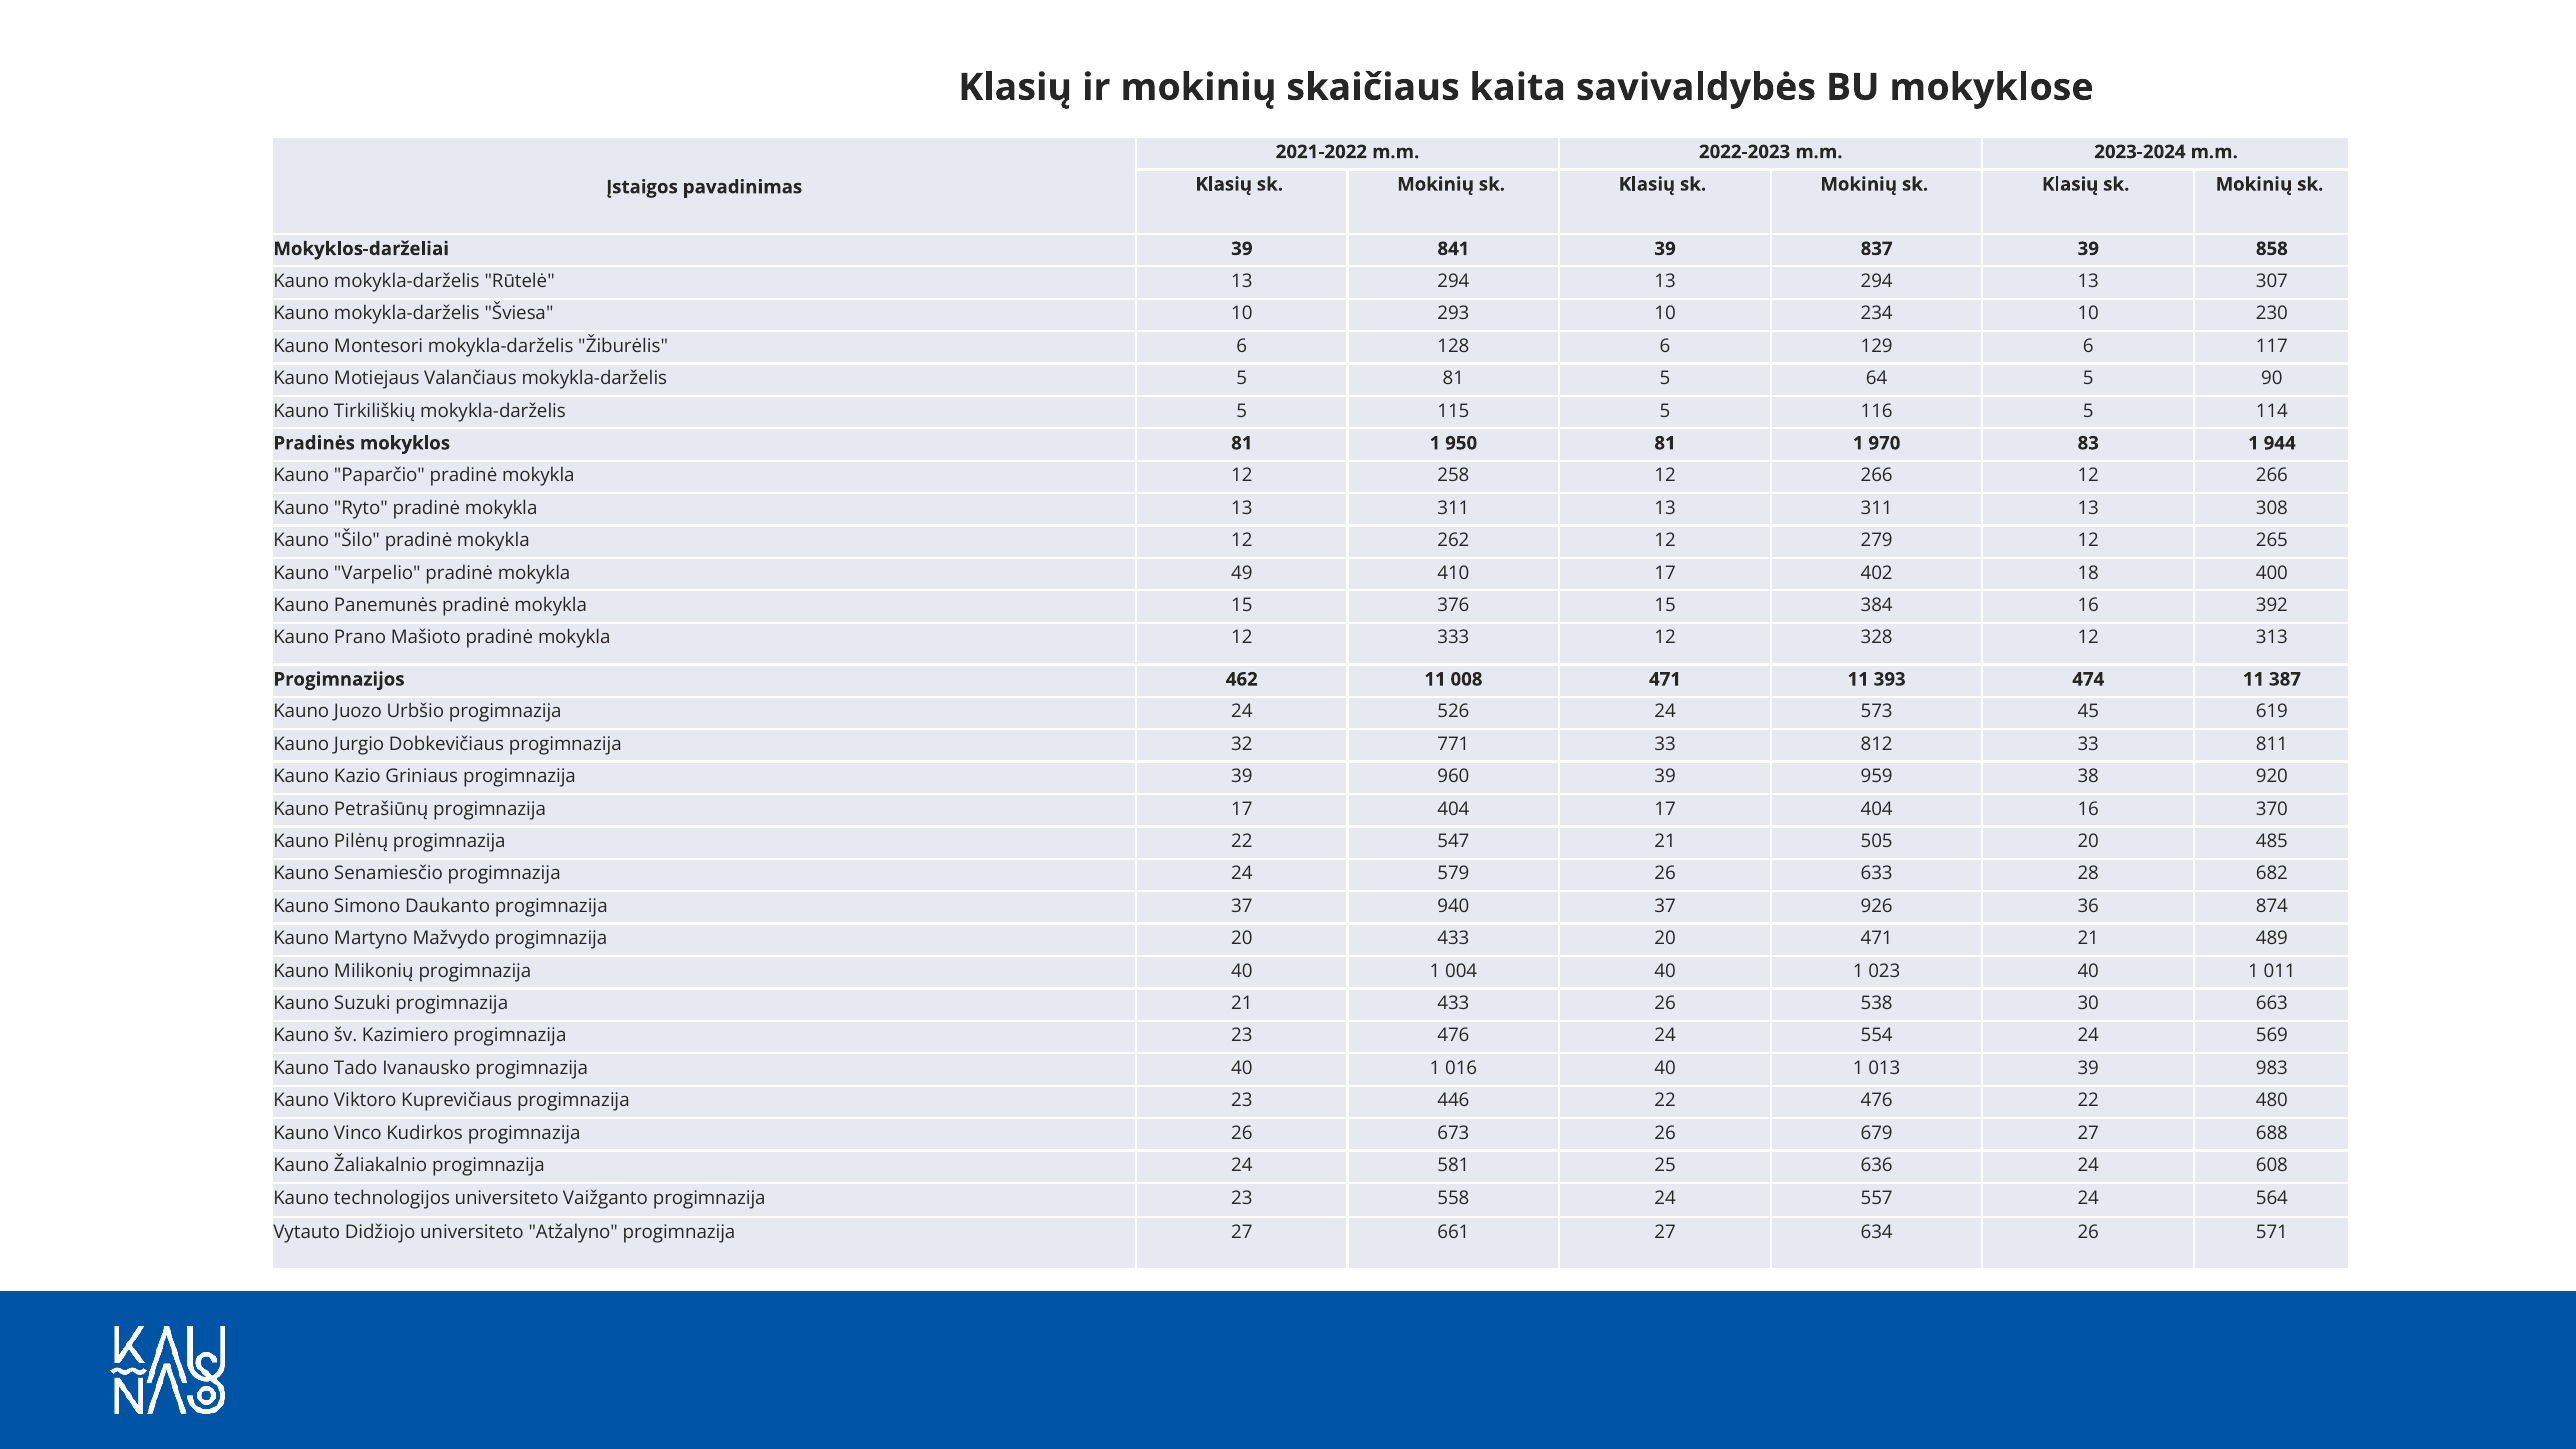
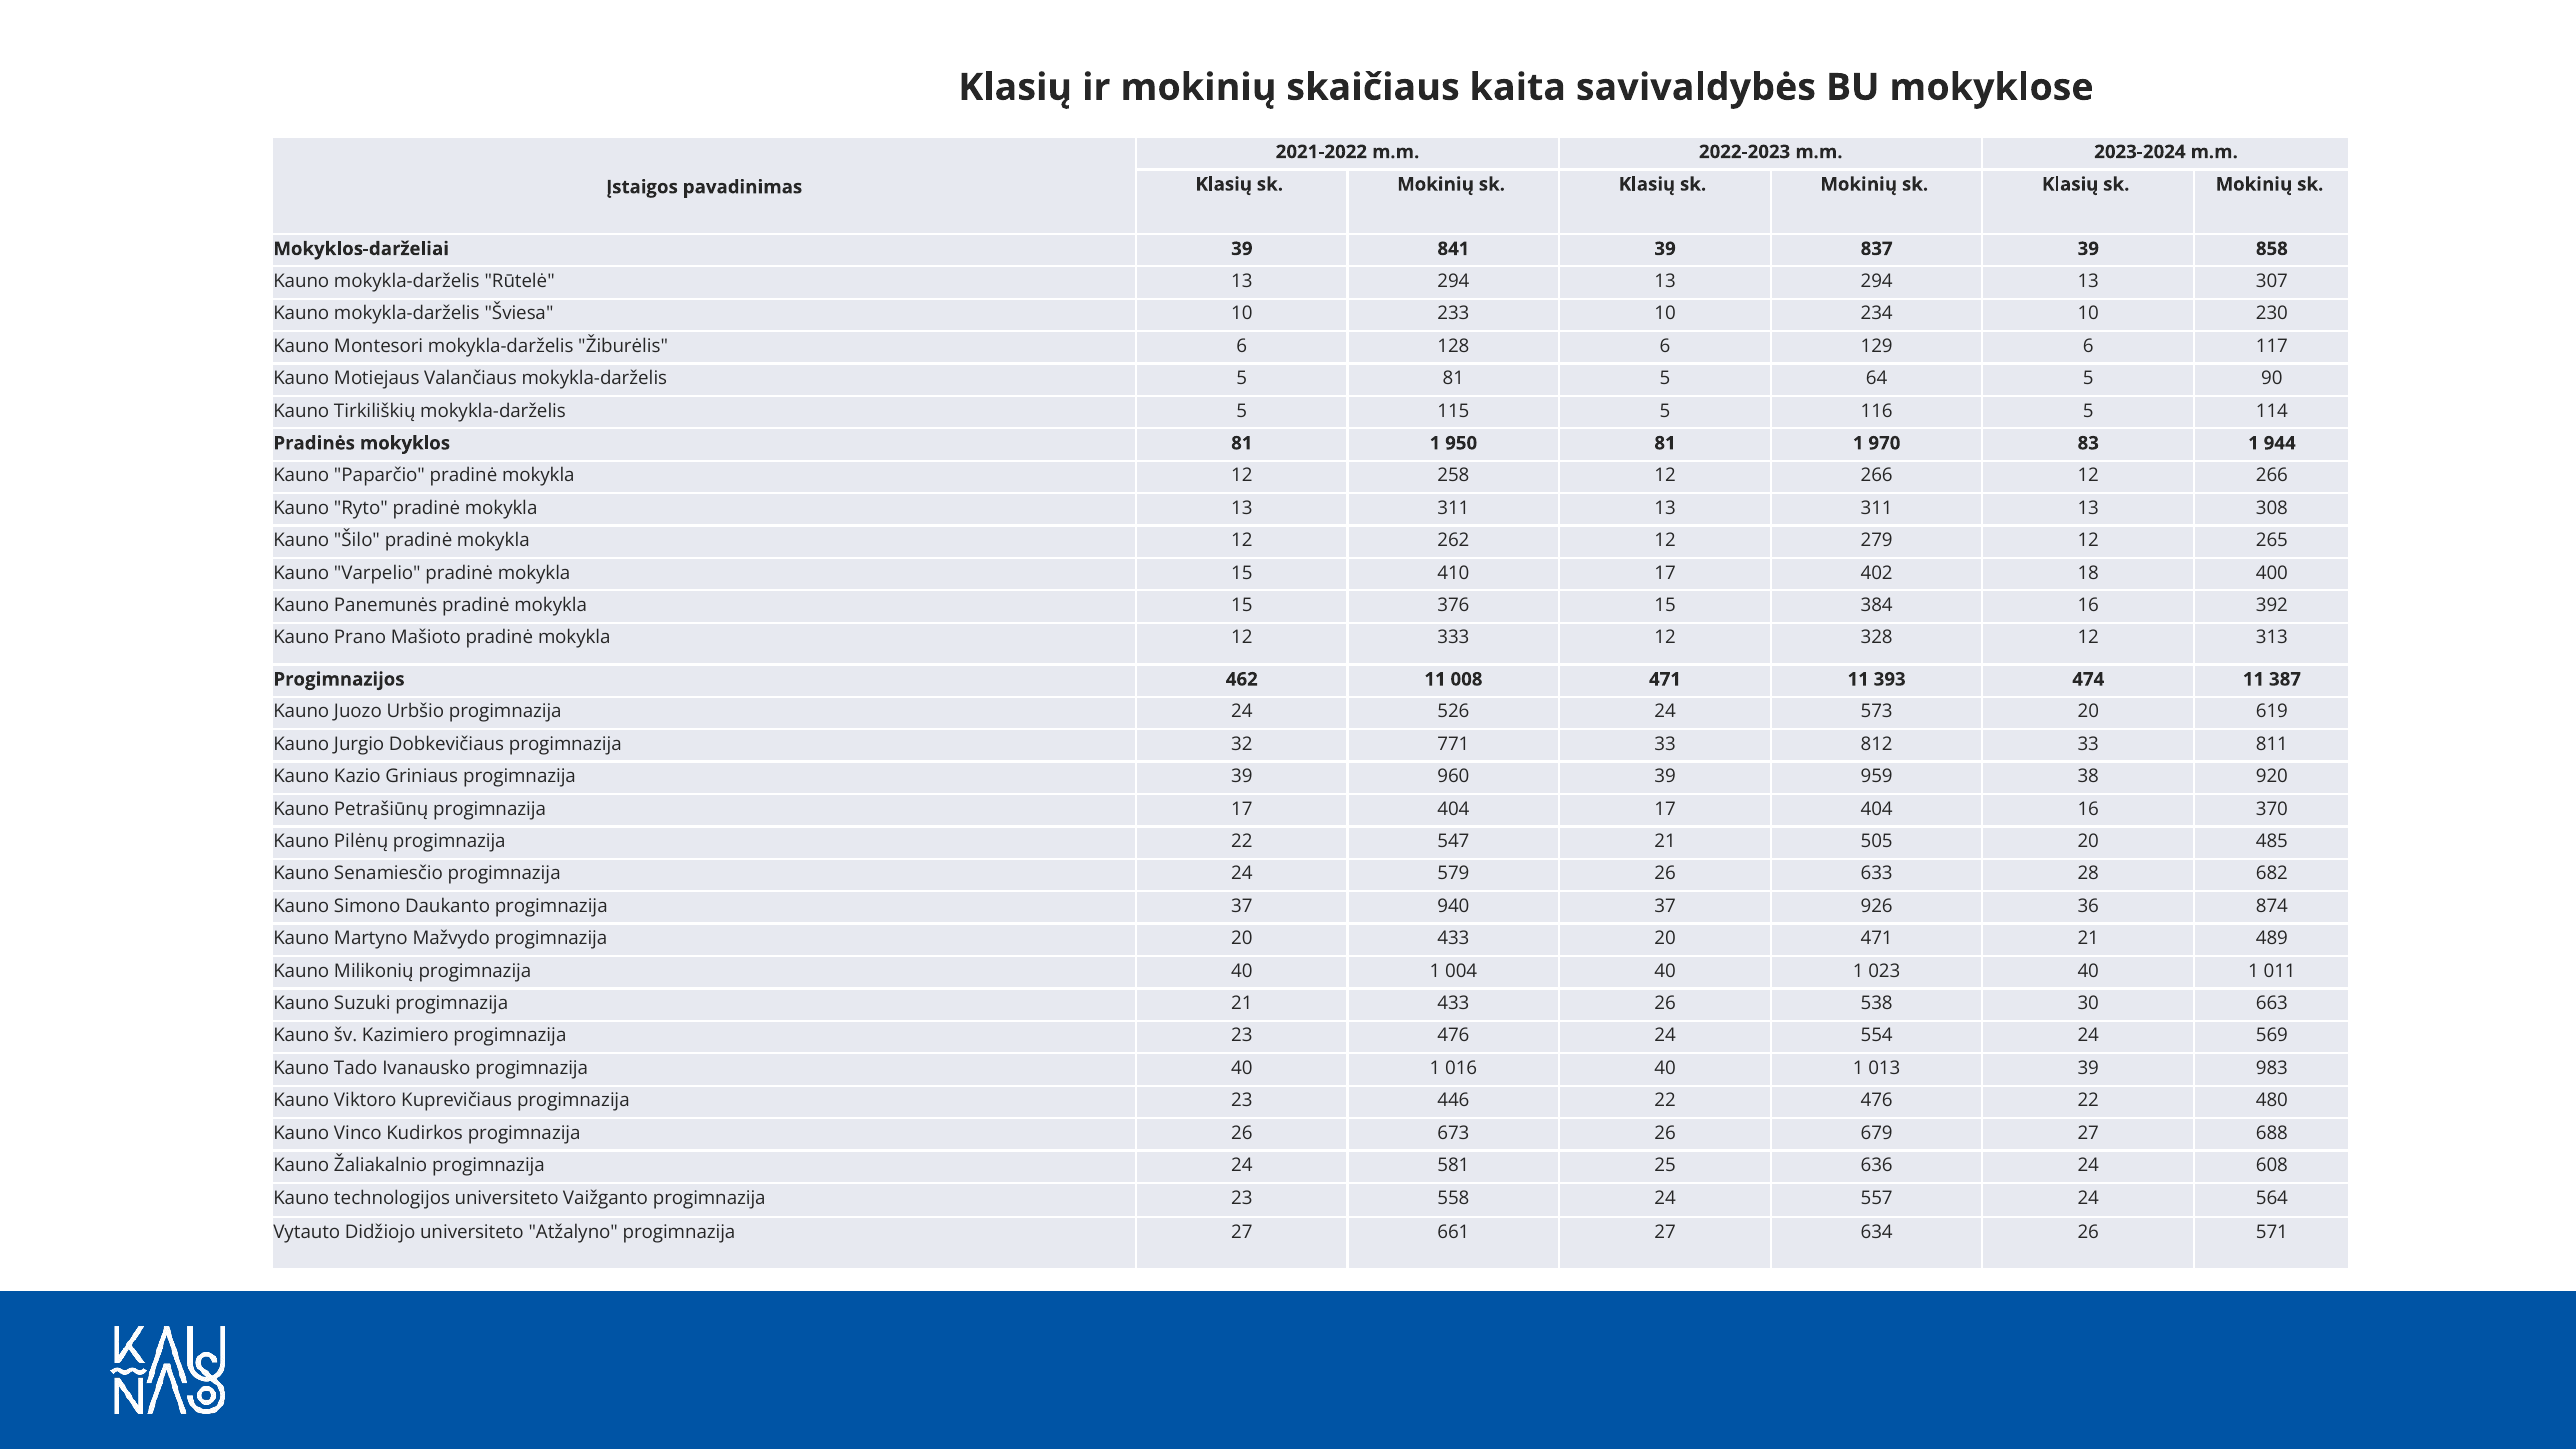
293: 293 -> 233
Varpelio pradinė mokykla 49: 49 -> 15
573 45: 45 -> 20
